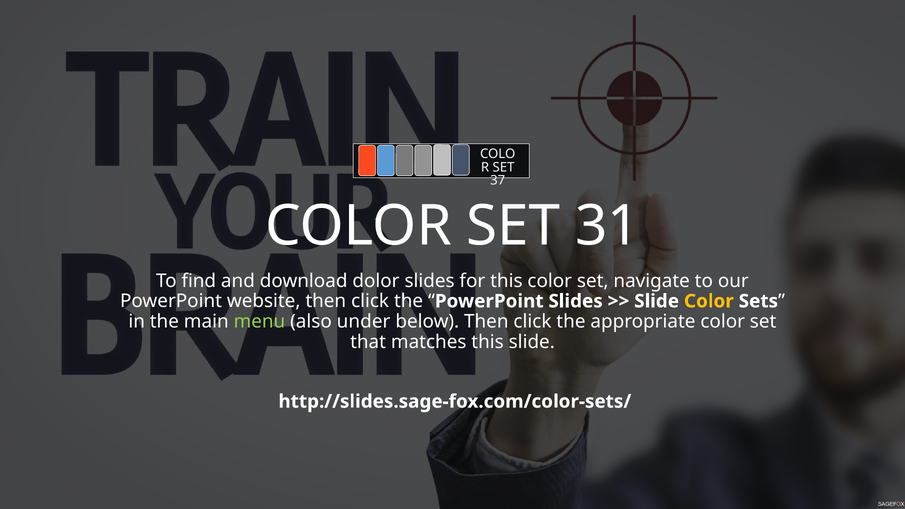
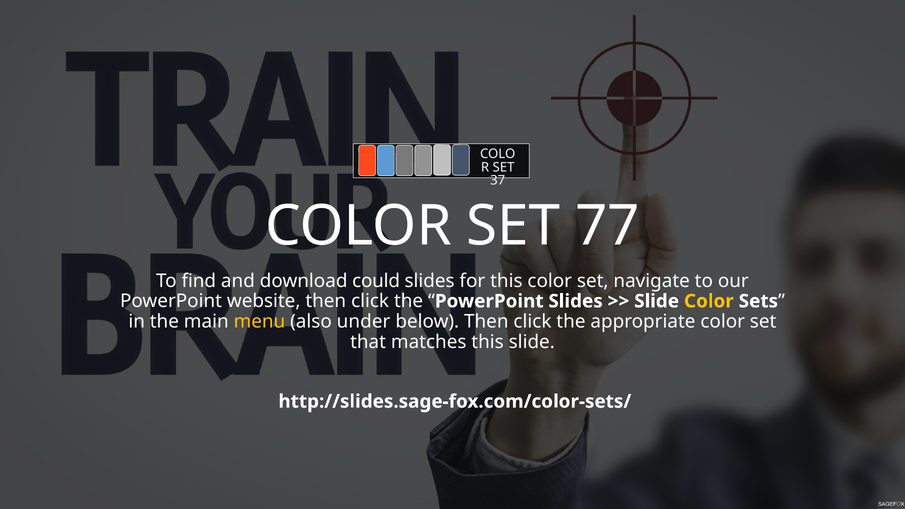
31: 31 -> 77
dolor: dolor -> could
menu colour: light green -> yellow
